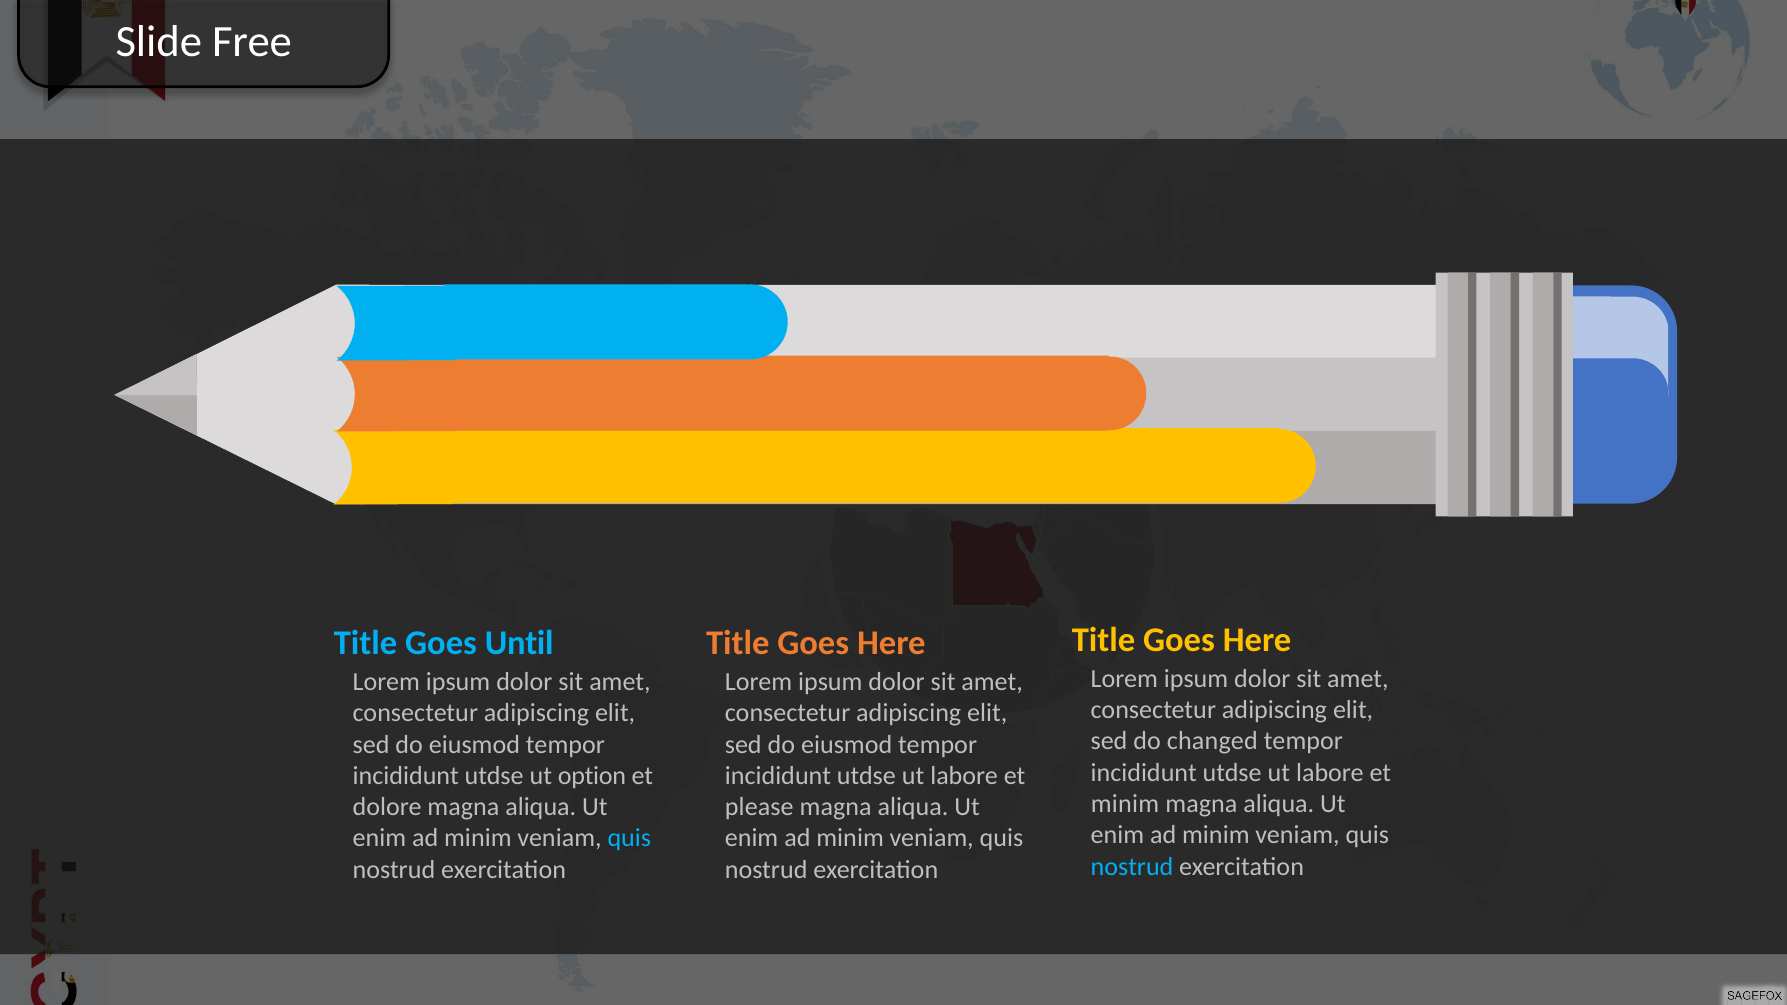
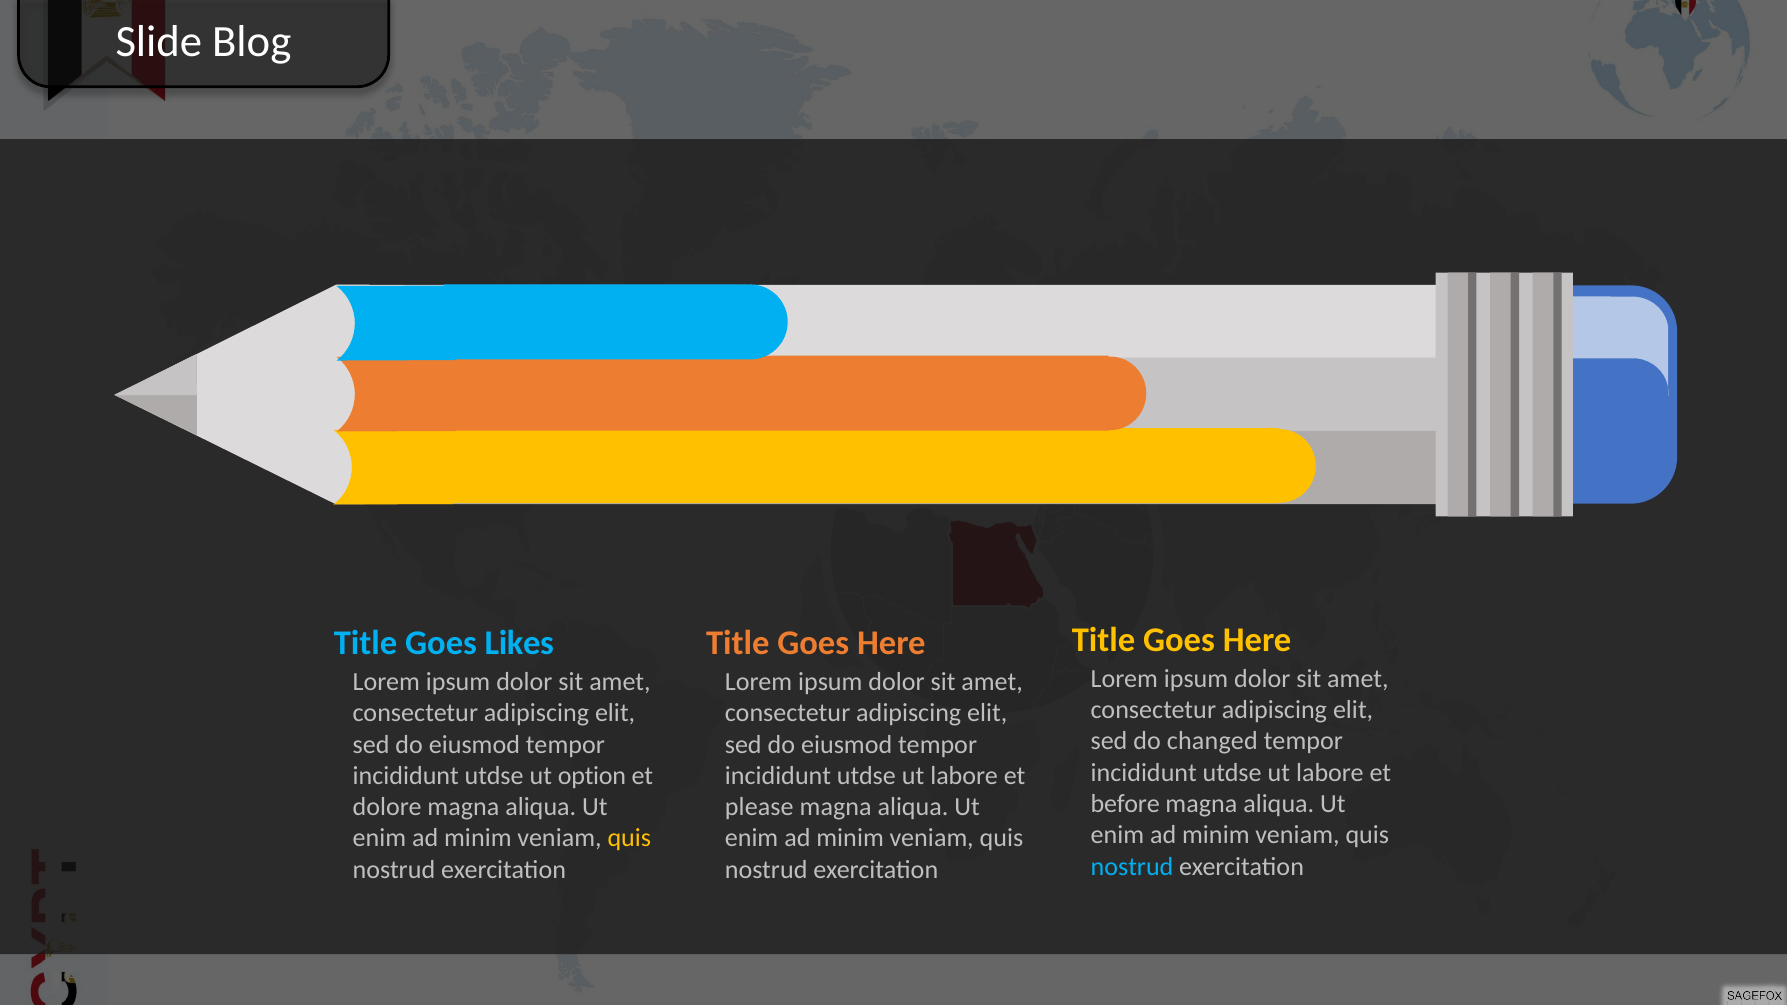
Free: Free -> Blog
Until: Until -> Likes
minim at (1125, 804): minim -> before
quis at (629, 838) colour: light blue -> yellow
